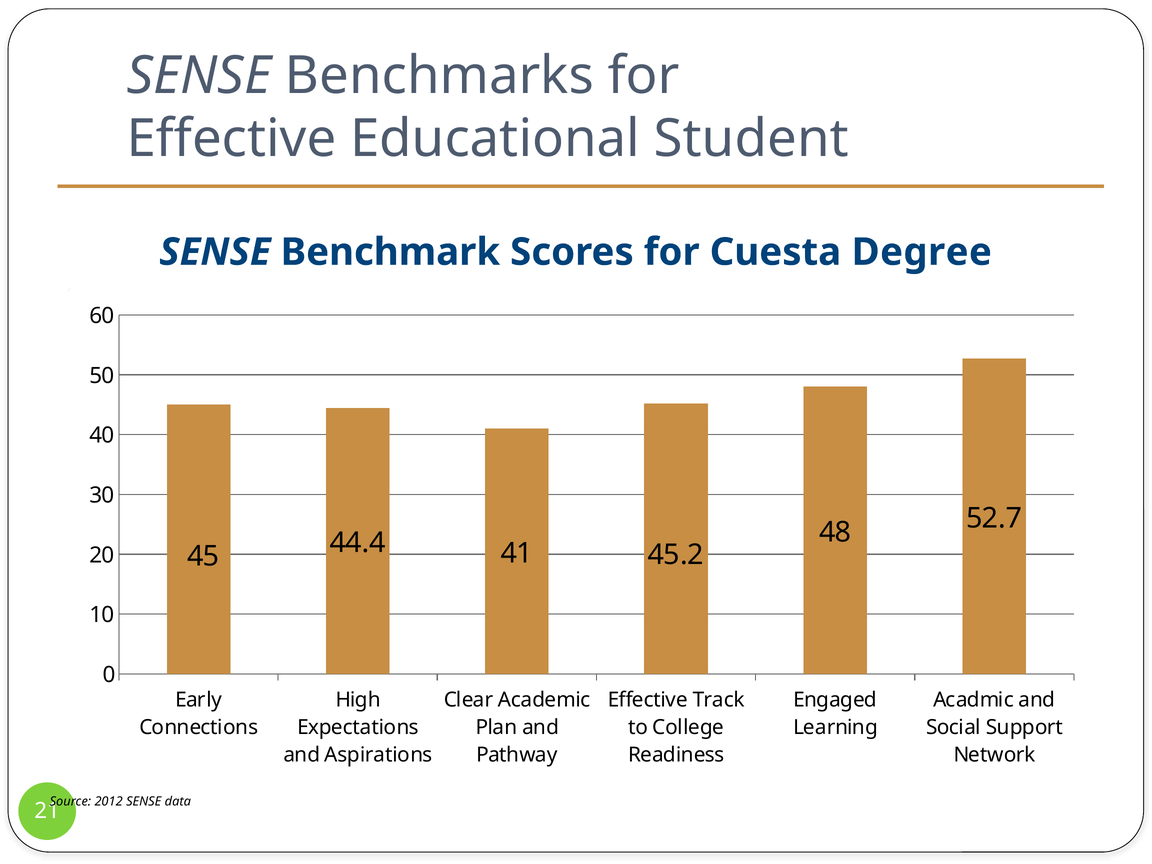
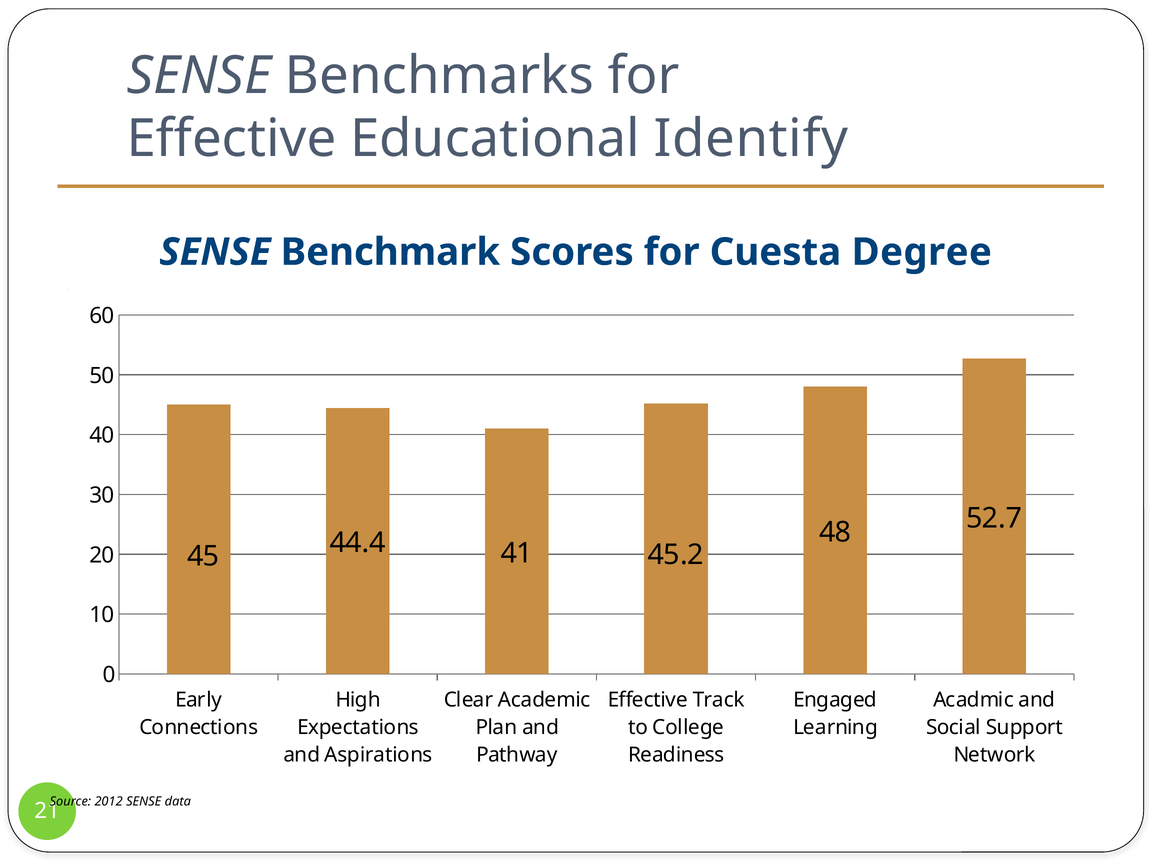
Student: Student -> Identify
